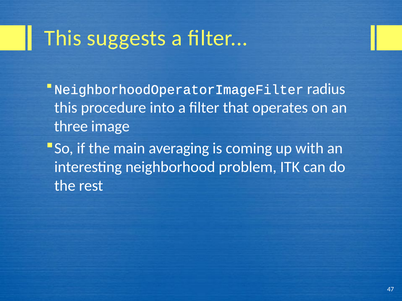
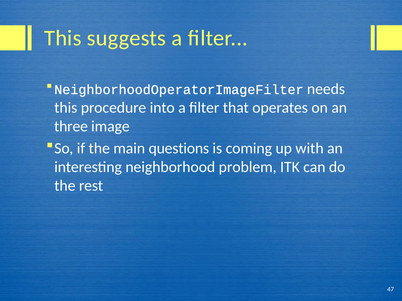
radius: radius -> needs
averaging: averaging -> questions
